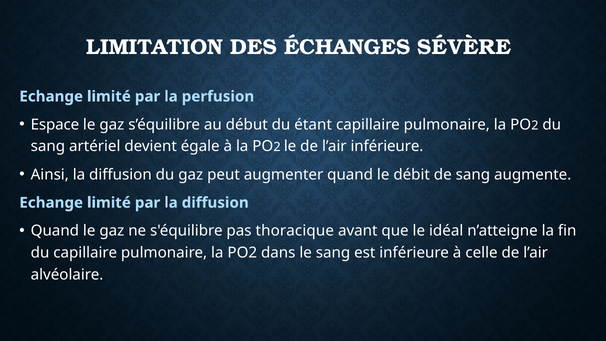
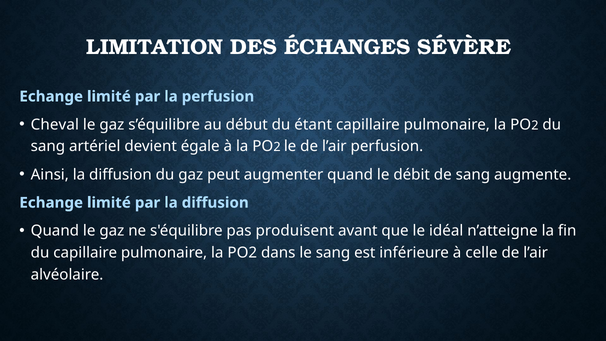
Espace: Espace -> Cheval
l’air inférieure: inférieure -> perfusion
thoracique: thoracique -> produisent
